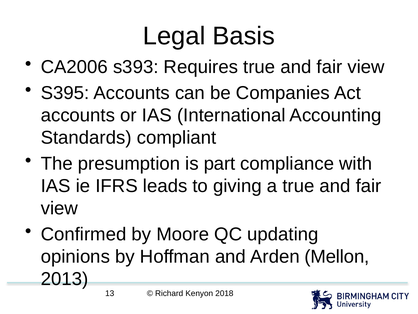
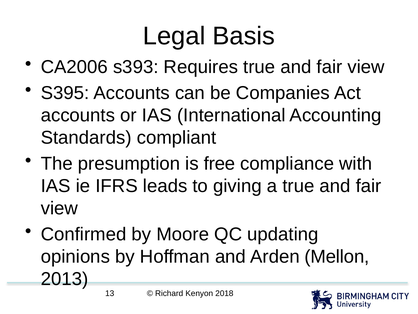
part: part -> free
